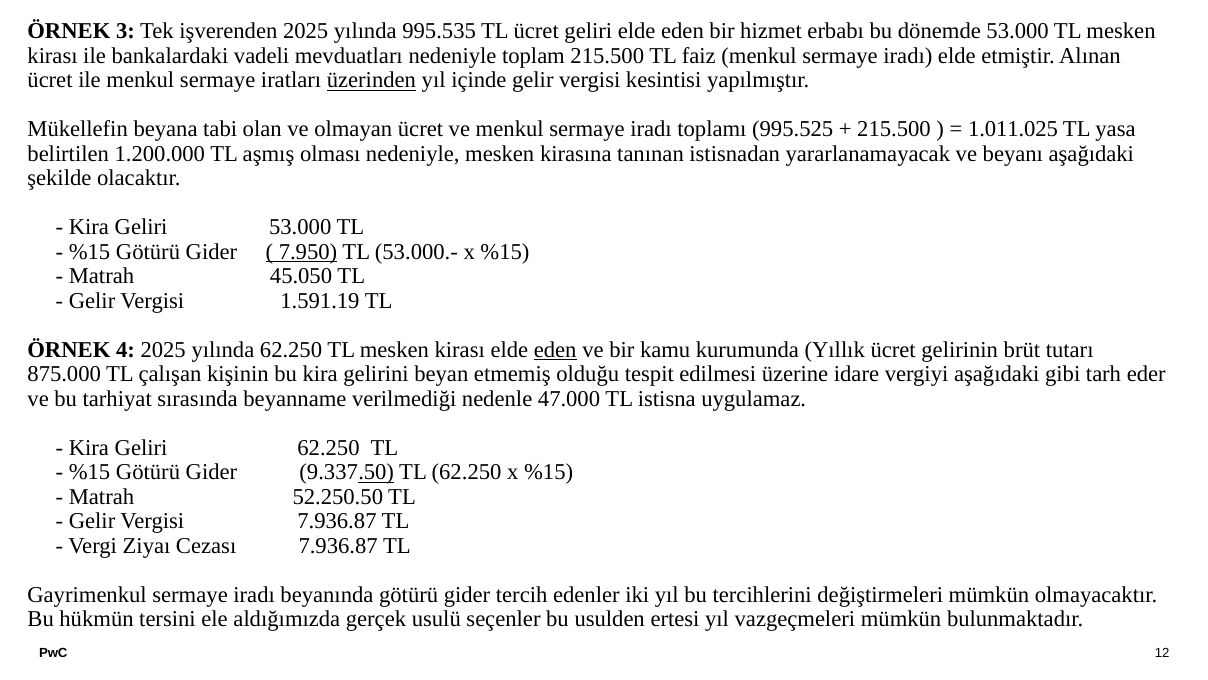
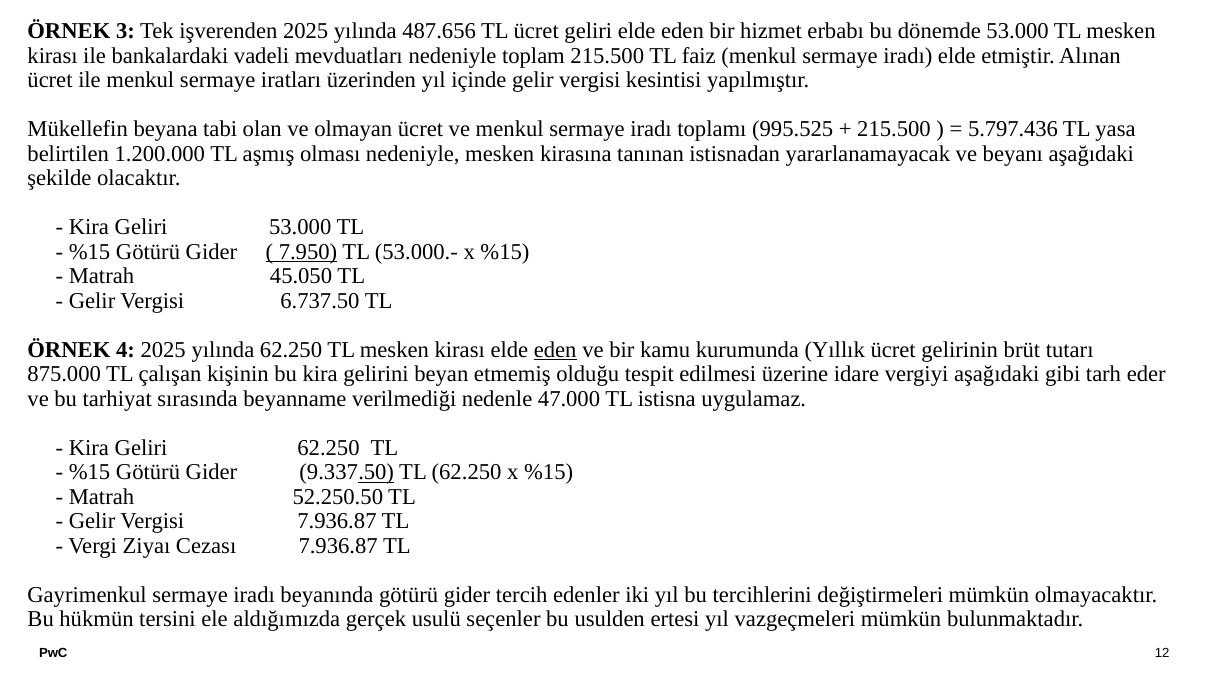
995.535: 995.535 -> 487.656
üzerinden underline: present -> none
1.011.025: 1.011.025 -> 5.797.436
1.591.19: 1.591.19 -> 6.737.50
